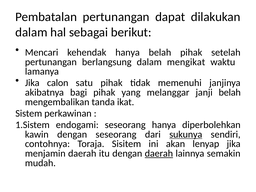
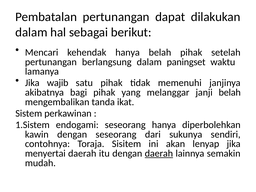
mengikat: mengikat -> paningset
calon: calon -> wajib
sukunya underline: present -> none
menjamin: menjamin -> menyertai
